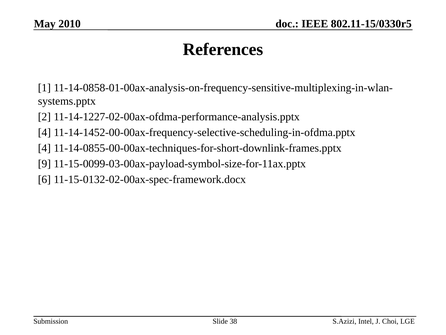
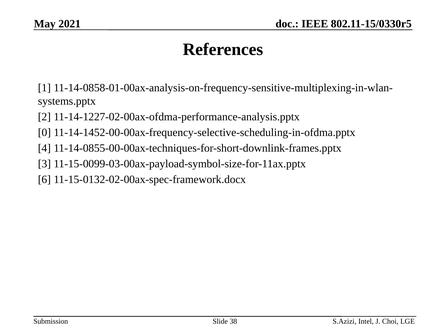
2010: 2010 -> 2021
4 at (44, 132): 4 -> 0
9: 9 -> 3
